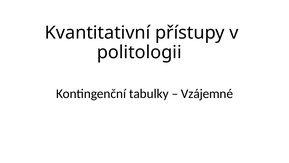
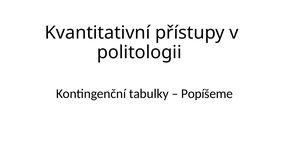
Vzájemné: Vzájemné -> Popíšeme
